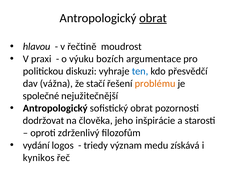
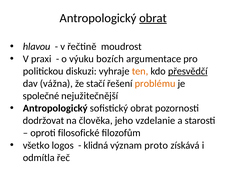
ten colour: blue -> orange
přesvědčí underline: none -> present
inšpirácie: inšpirácie -> vzdelanie
zdrženlivý: zdrženlivý -> filosofické
vydání: vydání -> všetko
triedy: triedy -> klidná
medu: medu -> proto
kynikos: kynikos -> odmítla
